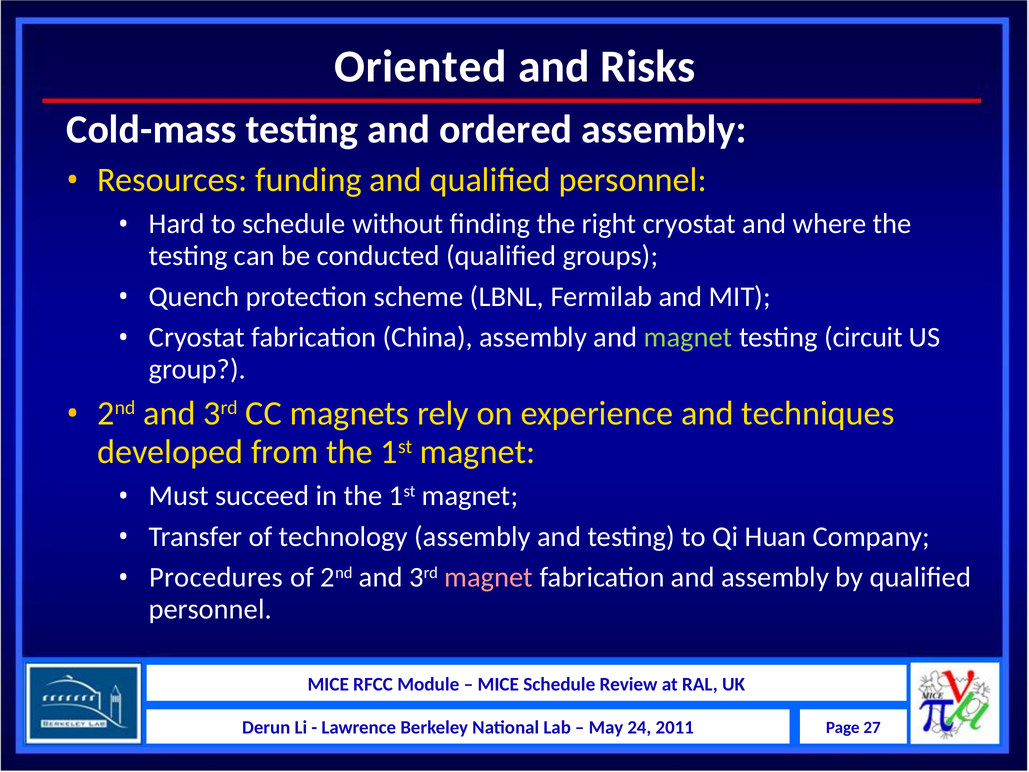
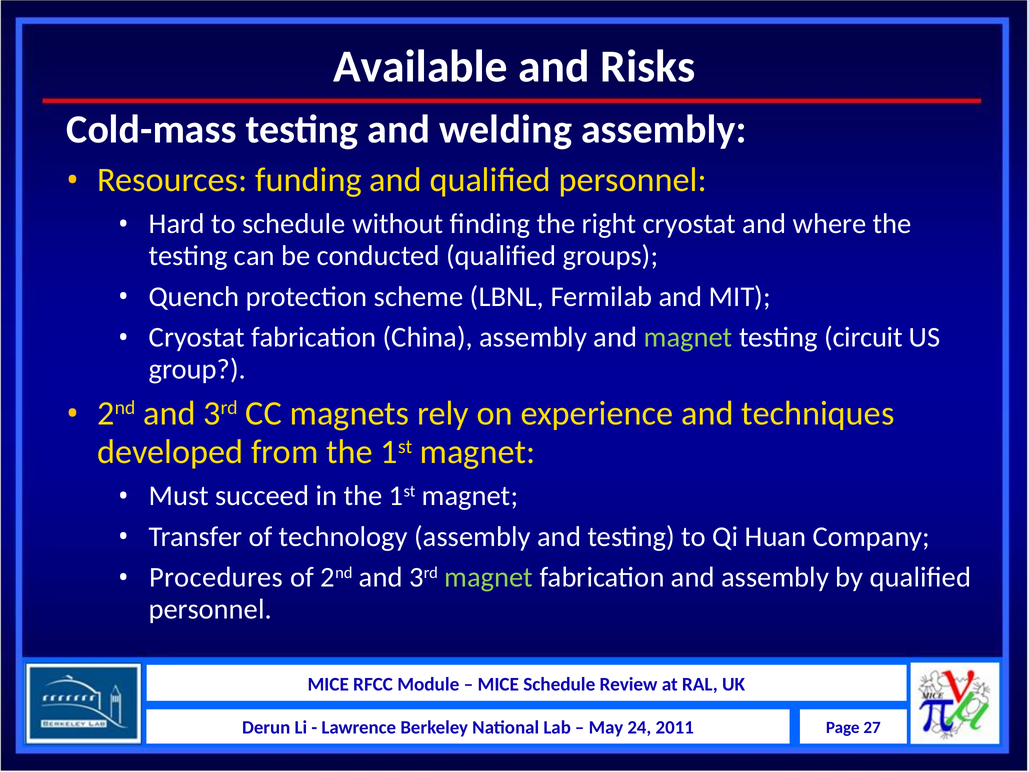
Oriented: Oriented -> Available
ordered: ordered -> welding
magnet at (489, 577) colour: pink -> light green
